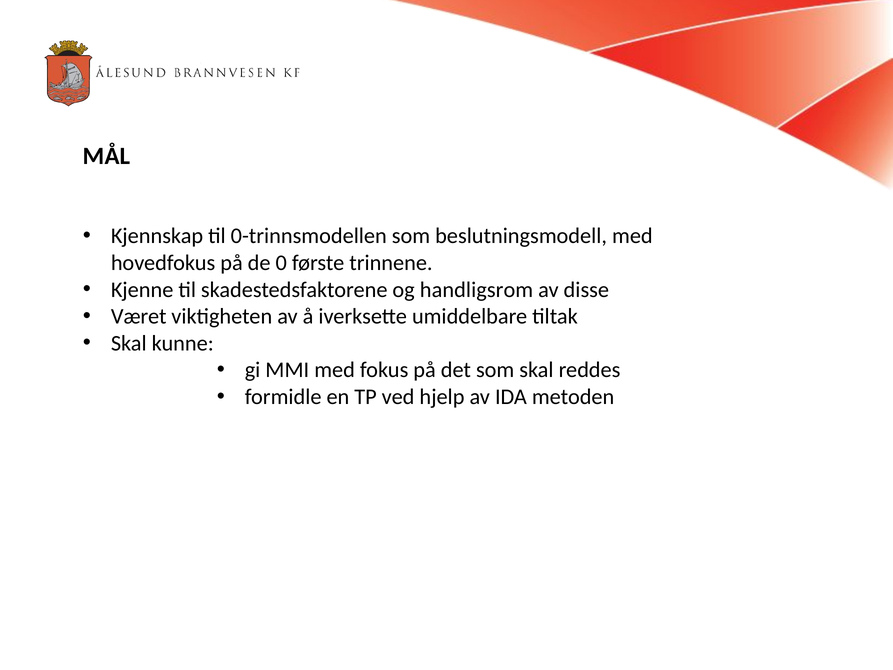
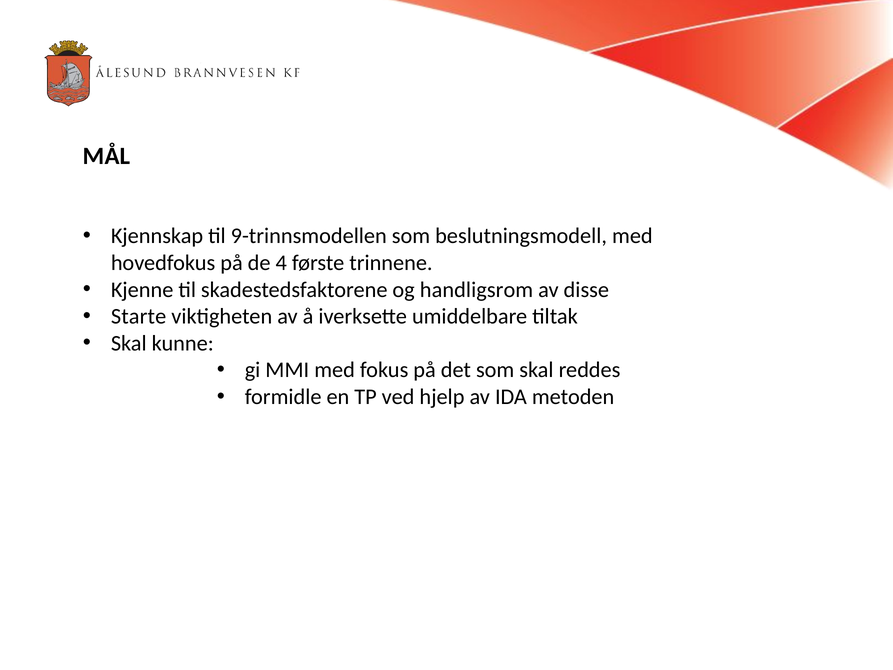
0-trinnsmodellen: 0-trinnsmodellen -> 9-trinnsmodellen
0: 0 -> 4
Været: Været -> Starte
